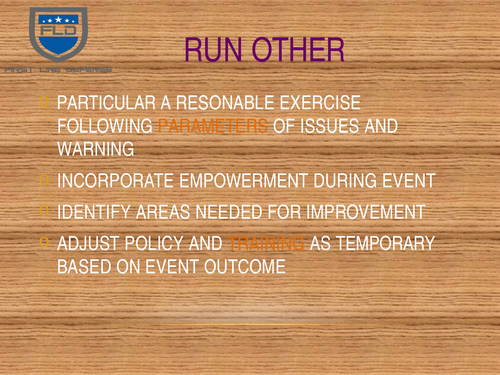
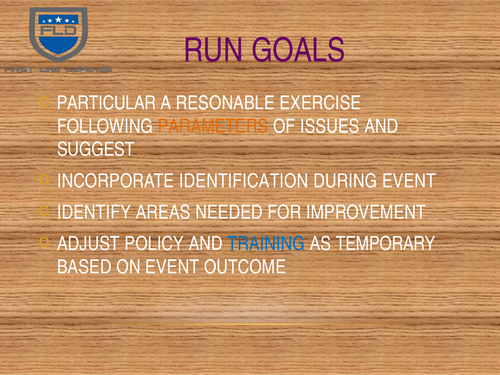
OTHER: OTHER -> GOALS
WARNING: WARNING -> SUGGEST
EMPOWERMENT: EMPOWERMENT -> IDENTIFICATION
TRAINING colour: orange -> blue
